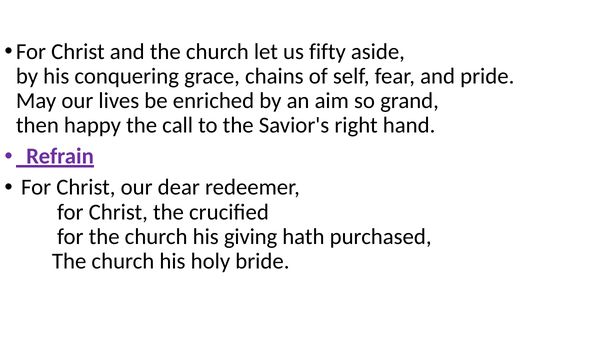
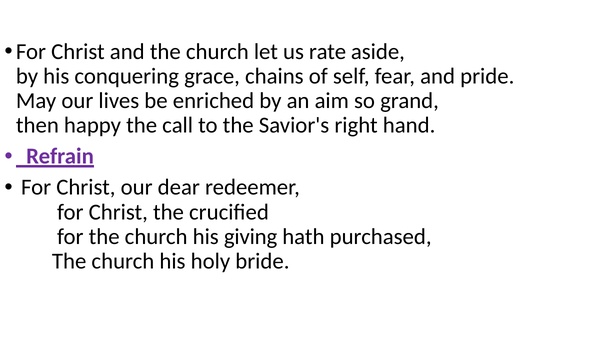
fifty: fifty -> rate
